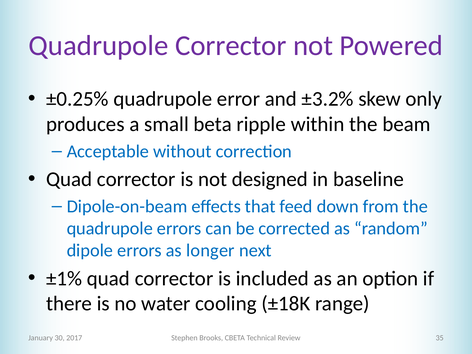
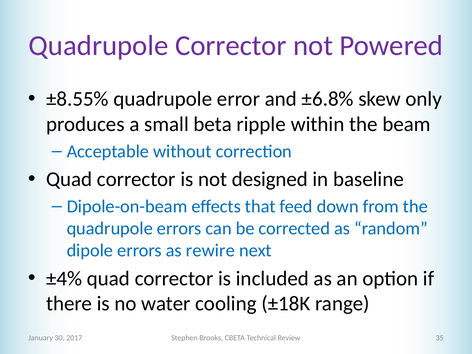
±0.25%: ±0.25% -> ±8.55%
±3.2%: ±3.2% -> ±6.8%
longer: longer -> rewire
±1%: ±1% -> ±4%
